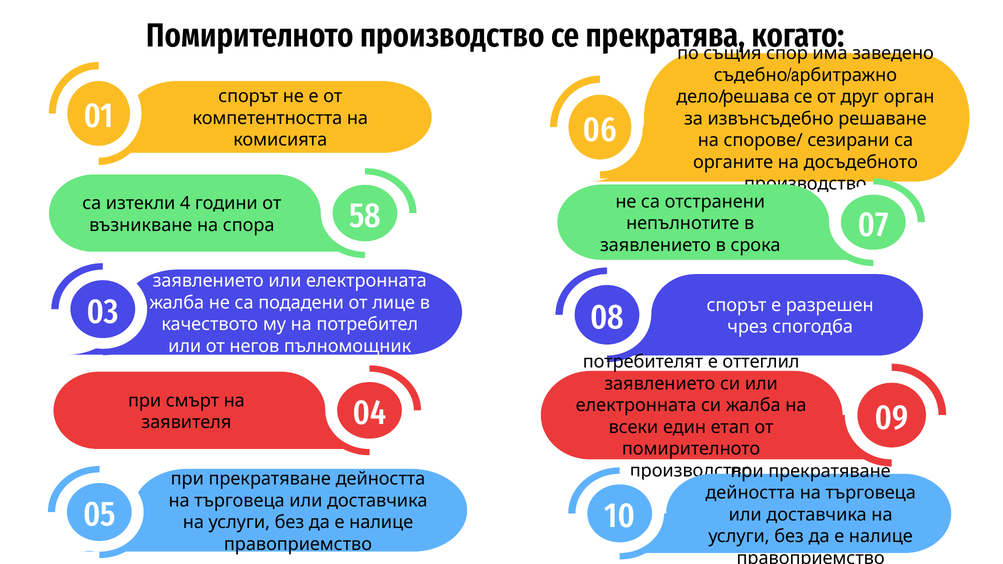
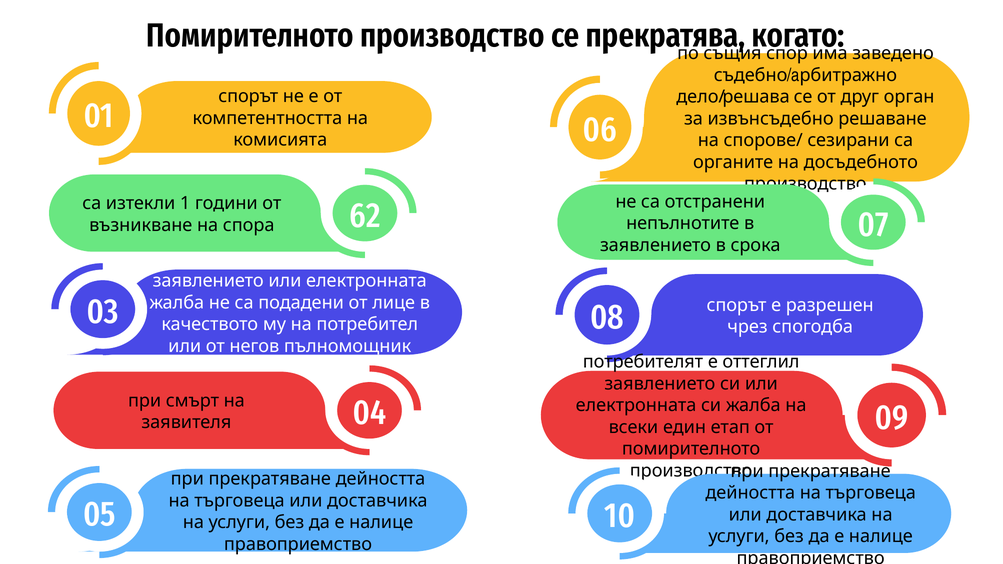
4: 4 -> 1
58: 58 -> 62
